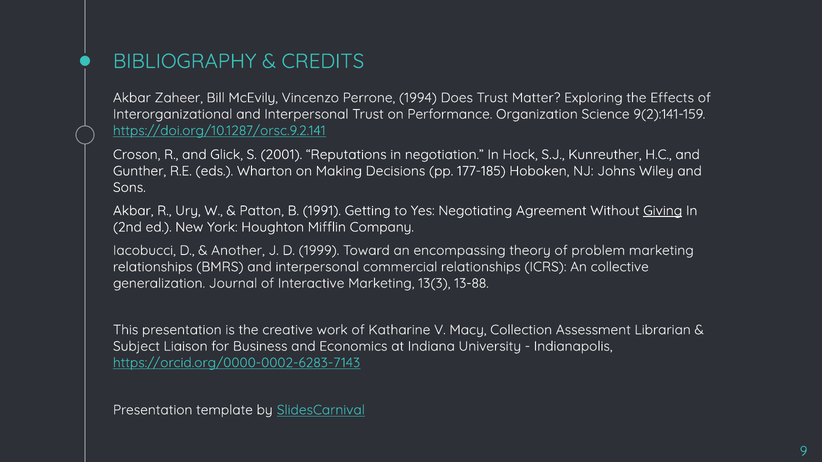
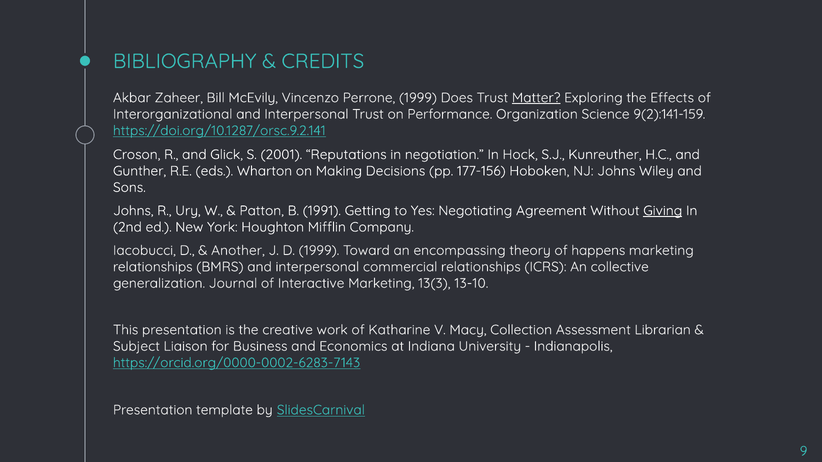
Perrone 1994: 1994 -> 1999
Matter underline: none -> present
177-185: 177-185 -> 177-156
Akbar at (133, 211): Akbar -> Johns
problem: problem -> happens
13-88: 13-88 -> 13-10
